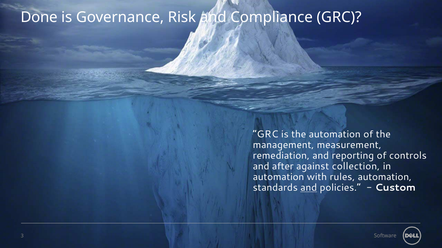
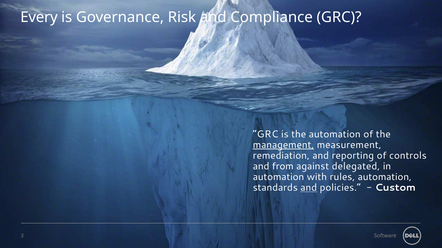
Done: Done -> Every
management underline: none -> present
after: after -> from
collection: collection -> delegated
